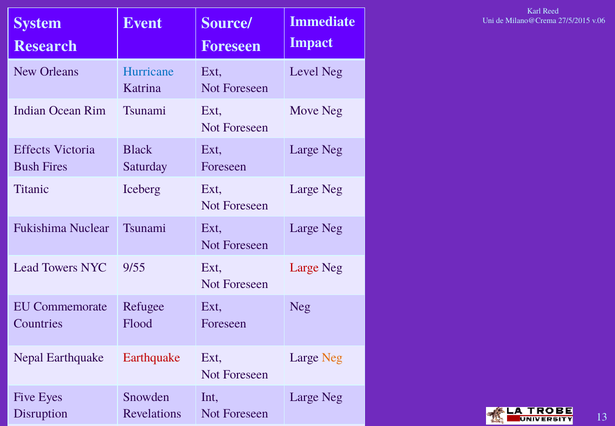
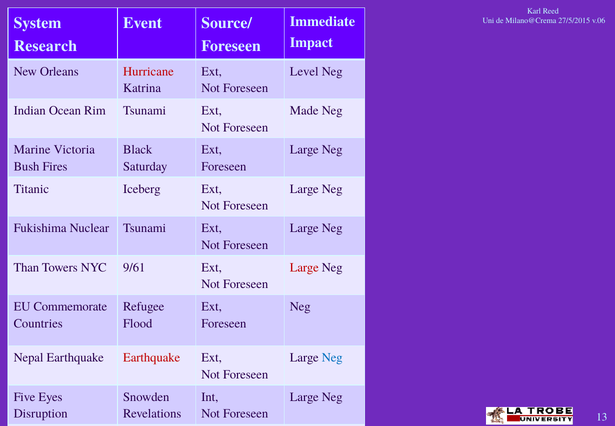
Hurricane colour: blue -> red
Move: Move -> Made
Effects: Effects -> Marine
Lead: Lead -> Than
9/55: 9/55 -> 9/61
Neg at (332, 357) colour: orange -> blue
